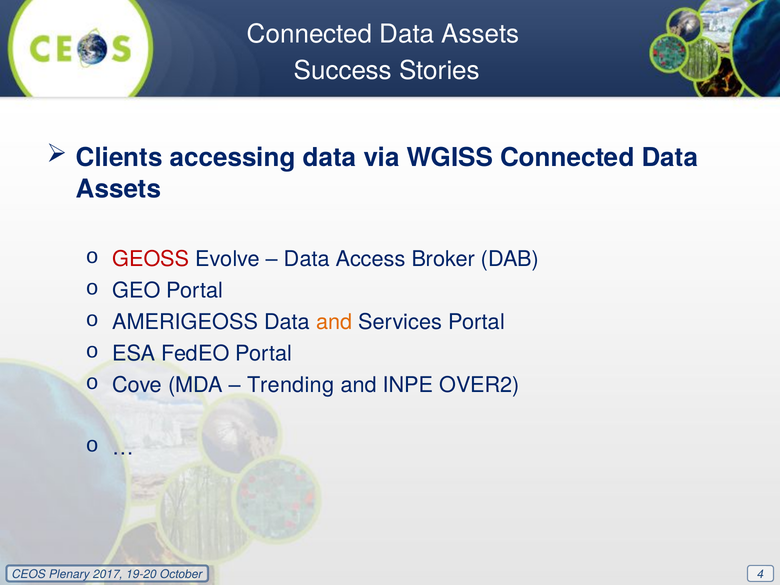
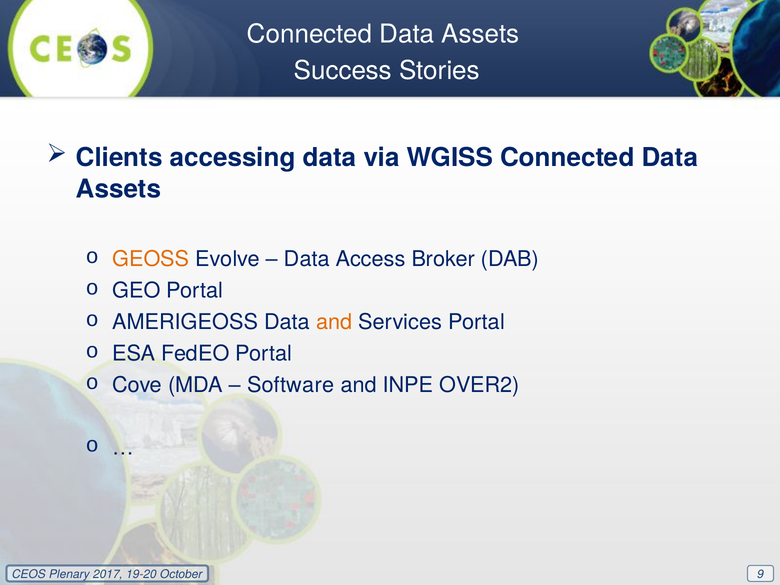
GEOSS colour: red -> orange
Trending: Trending -> Software
4: 4 -> 9
